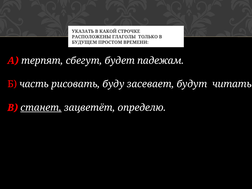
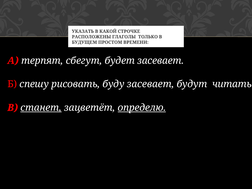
будет падежам: падежам -> засевает
часть: часть -> спешу
определю underline: none -> present
